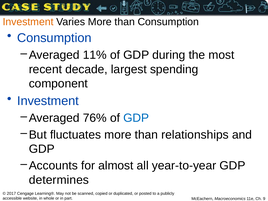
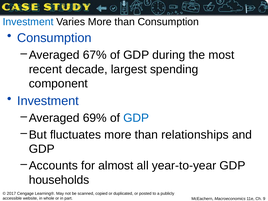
Investment at (28, 22) colour: orange -> blue
11%: 11% -> 67%
76%: 76% -> 69%
determines: determines -> households
